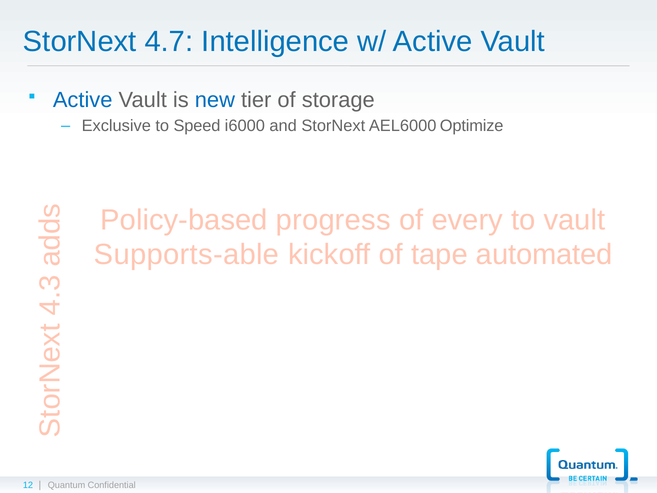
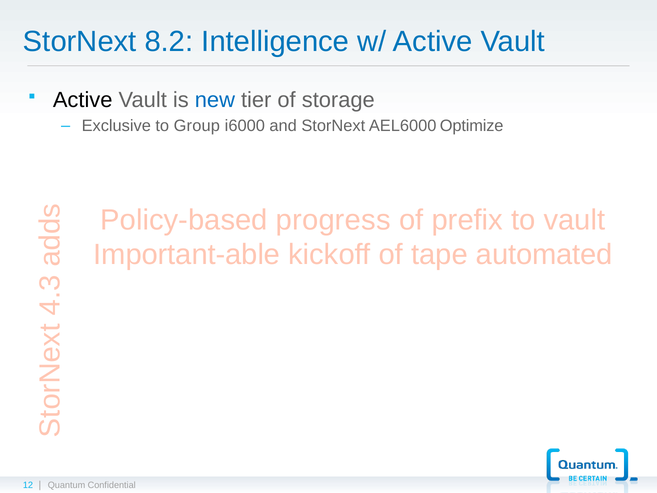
4.7: 4.7 -> 8.2
Active at (83, 100) colour: blue -> black
Speed: Speed -> Group
every: every -> prefix
Supports-able: Supports-able -> Important-able
